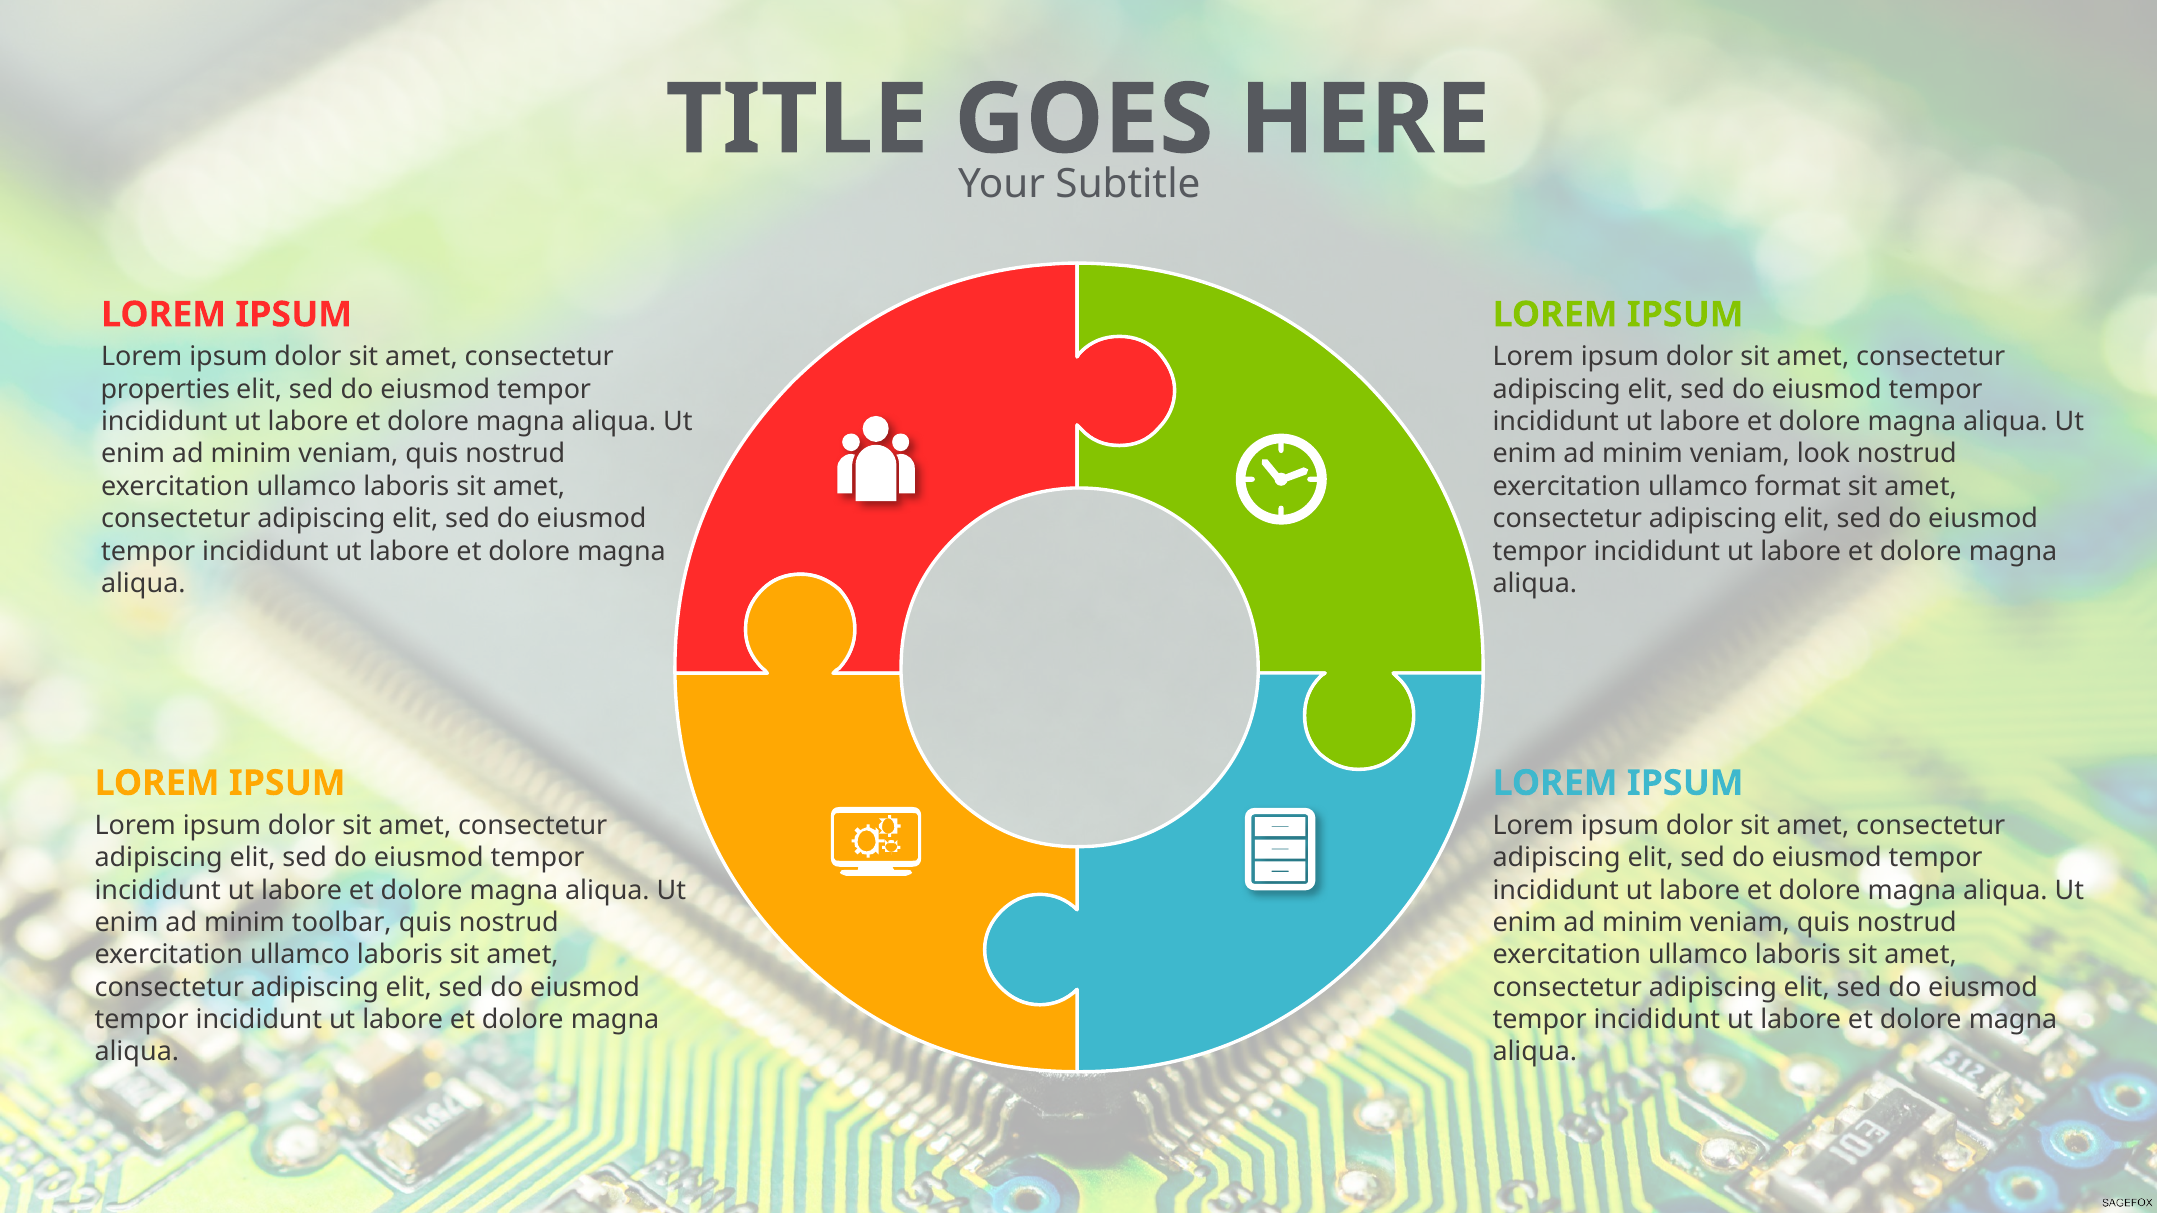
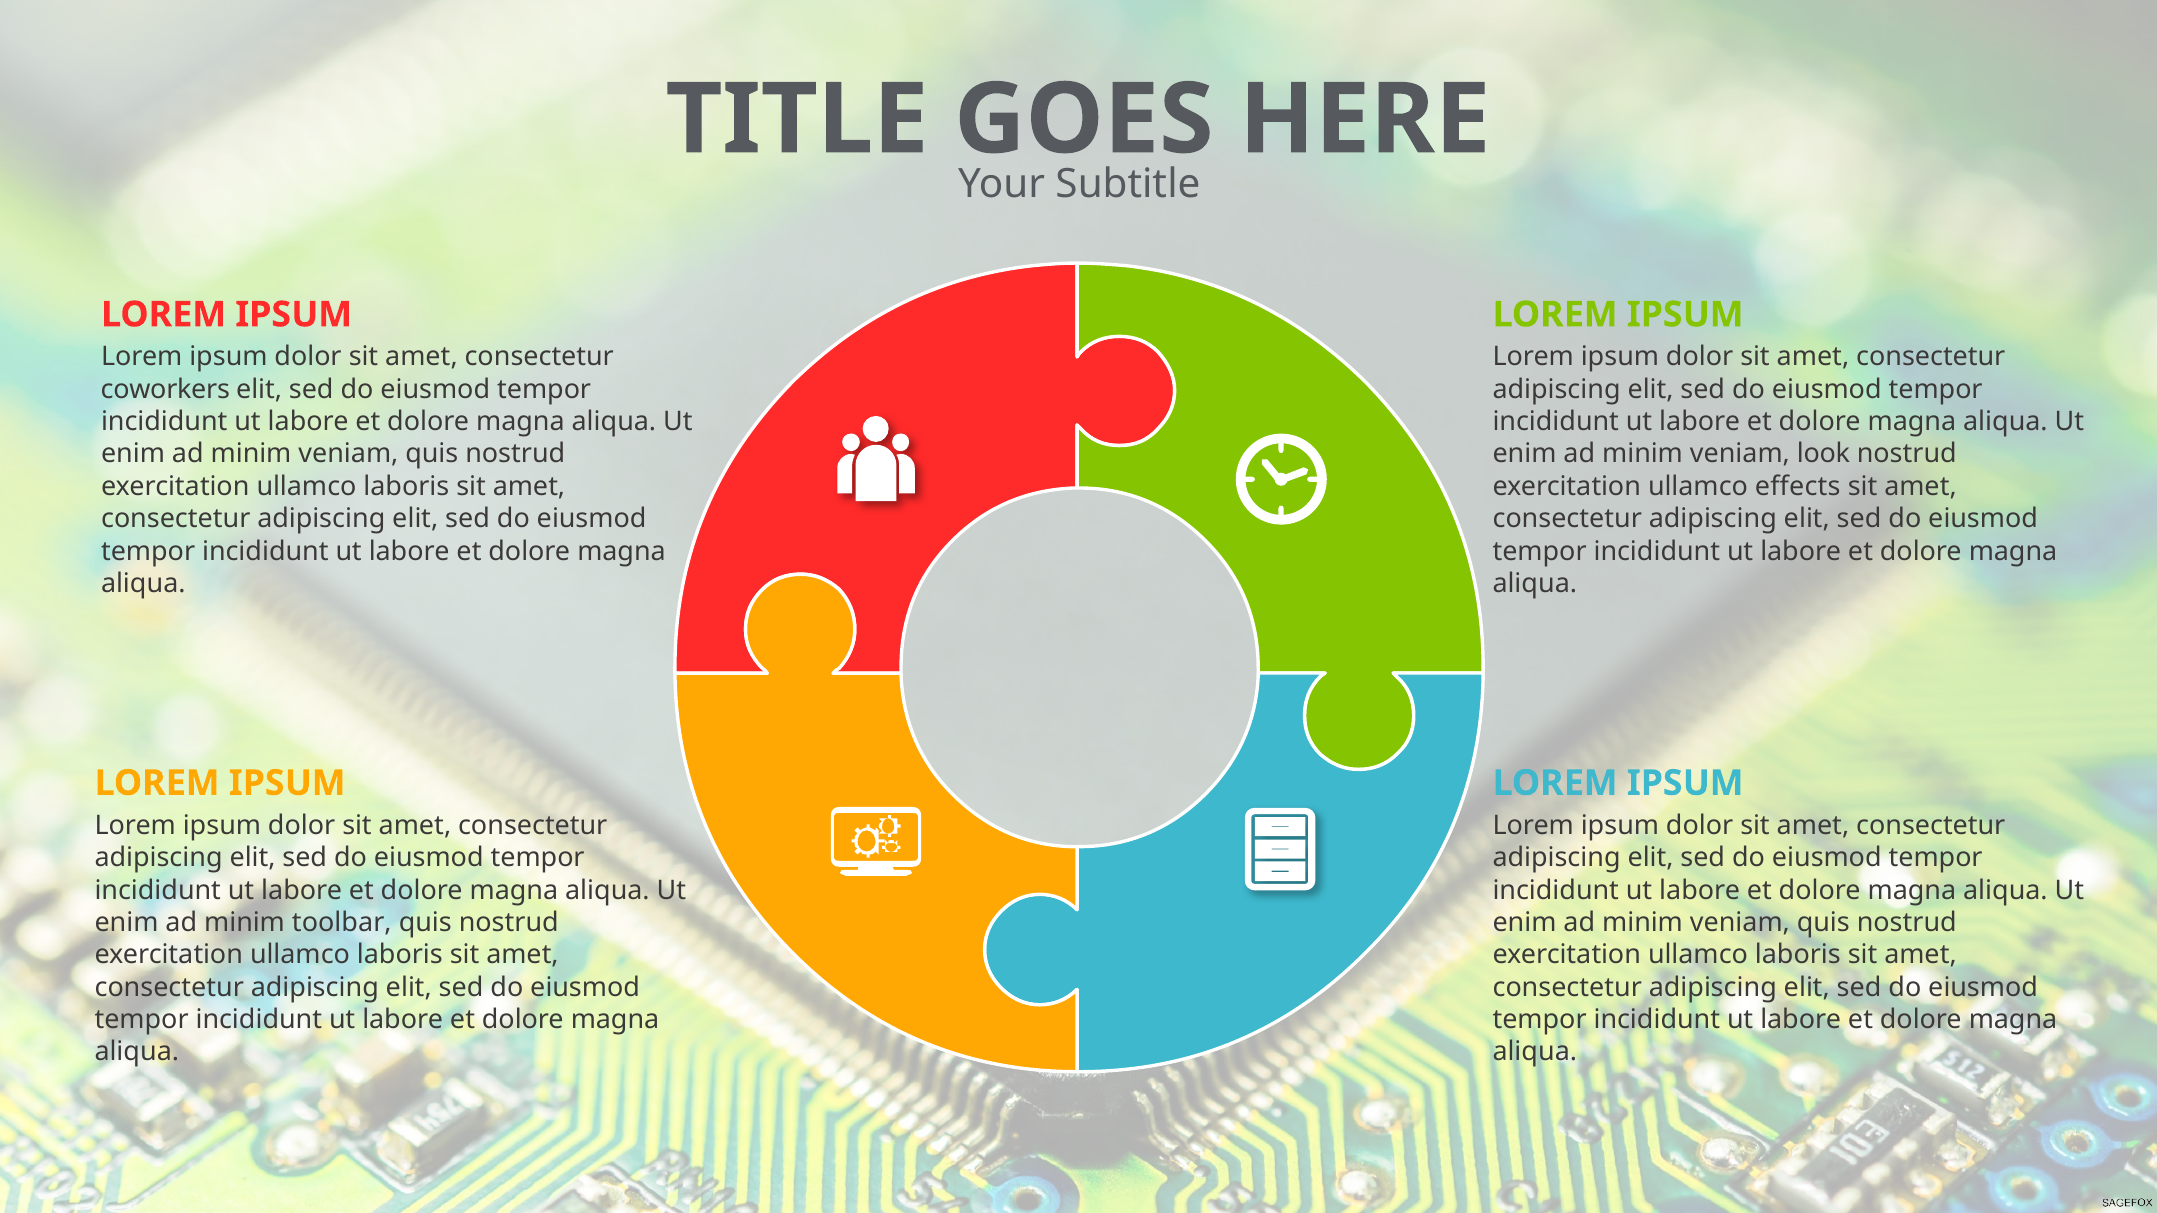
properties: properties -> coworkers
format: format -> effects
